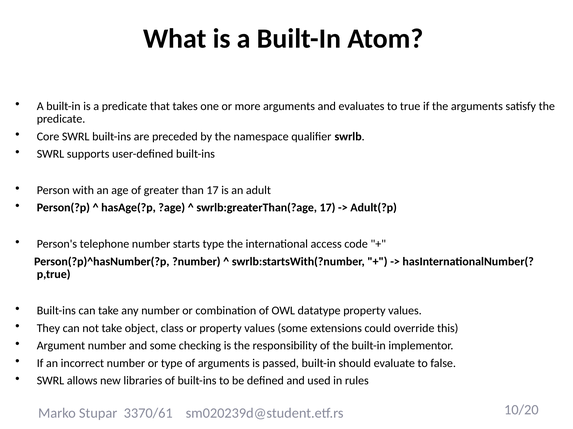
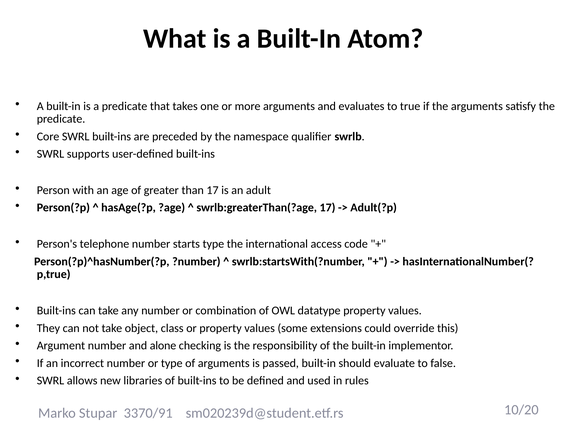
and some: some -> alone
3370/61: 3370/61 -> 3370/91
